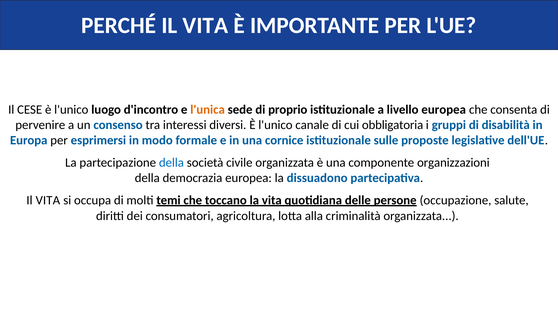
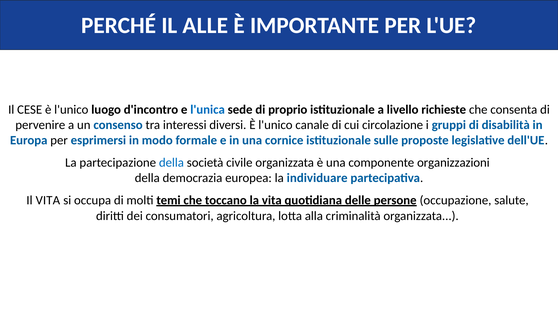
PERCHÉ IL VITA: VITA -> ALLE
l'unica colour: orange -> blue
livello europea: europea -> richieste
obbligatoria: obbligatoria -> circolazione
dissuadono: dissuadono -> individuare
